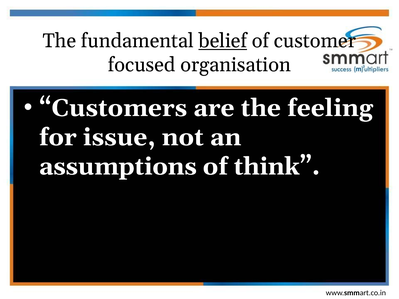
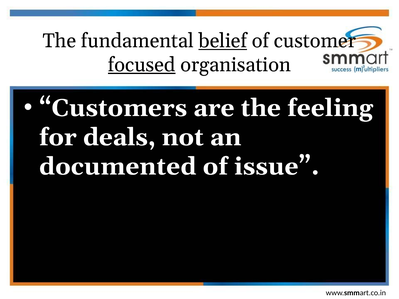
focused underline: none -> present
issue: issue -> deals
assumptions: assumptions -> documented
think: think -> issue
